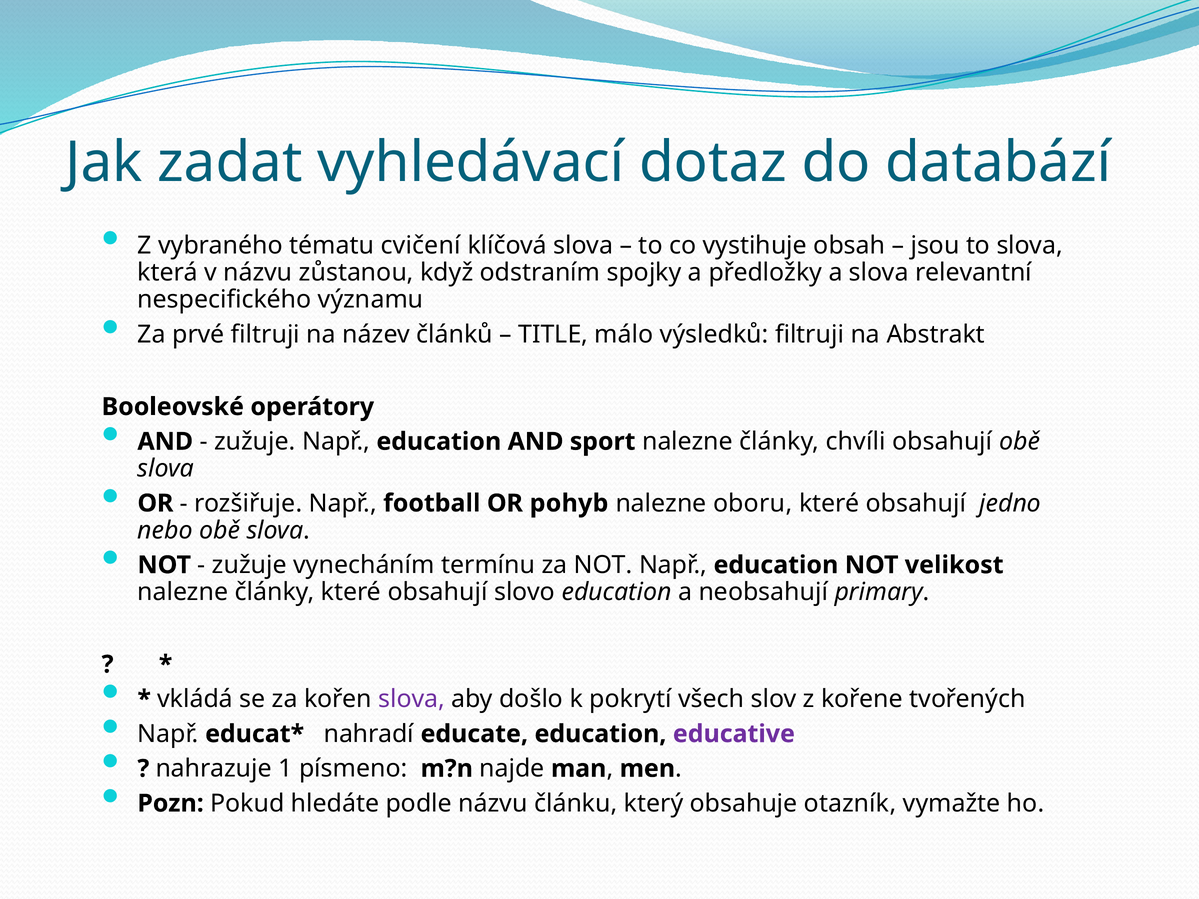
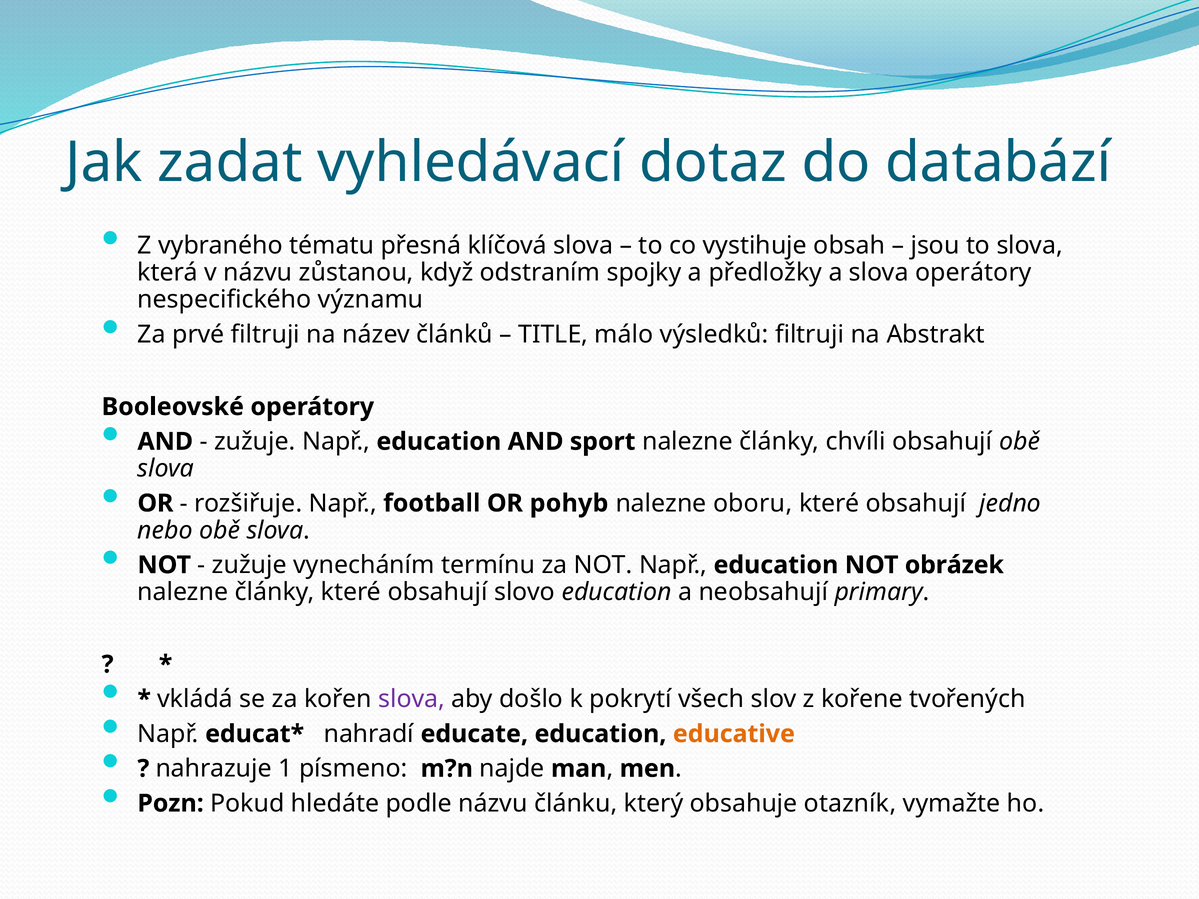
cvičení: cvičení -> přesná
slova relevantní: relevantní -> operátory
velikost: velikost -> obrázek
educative colour: purple -> orange
